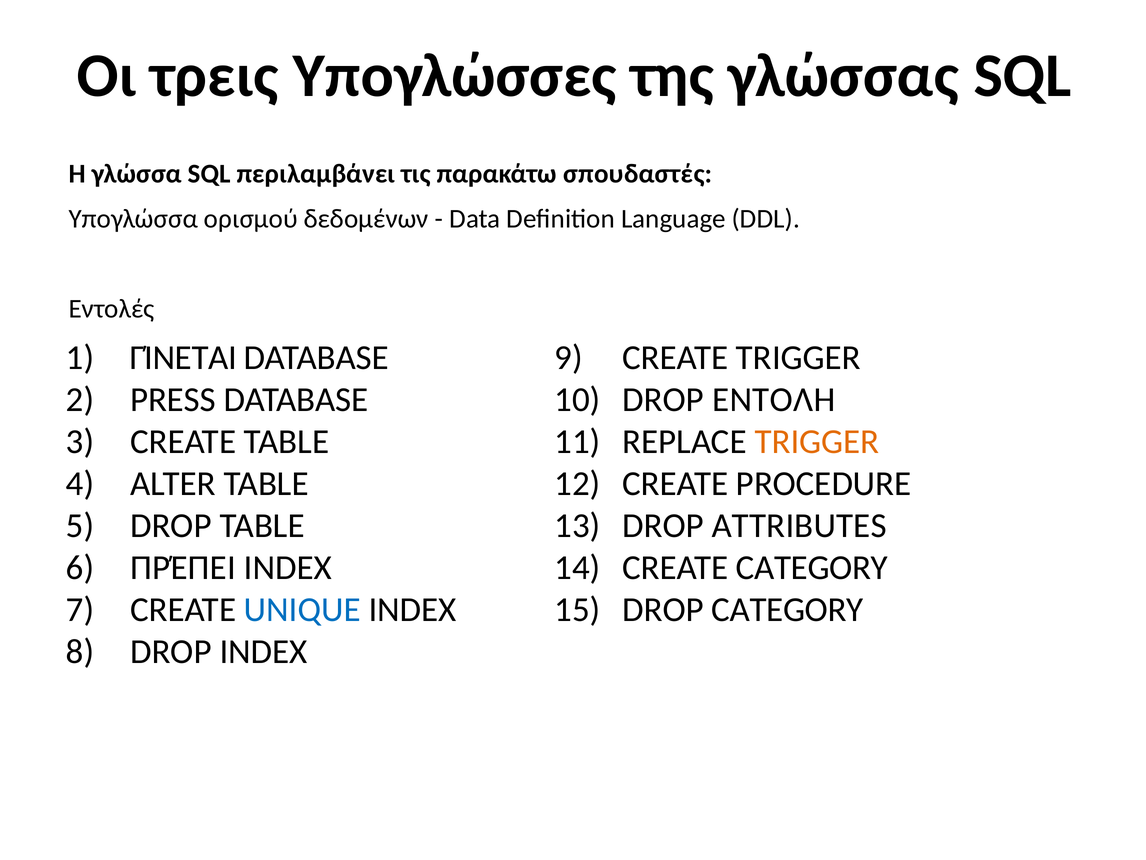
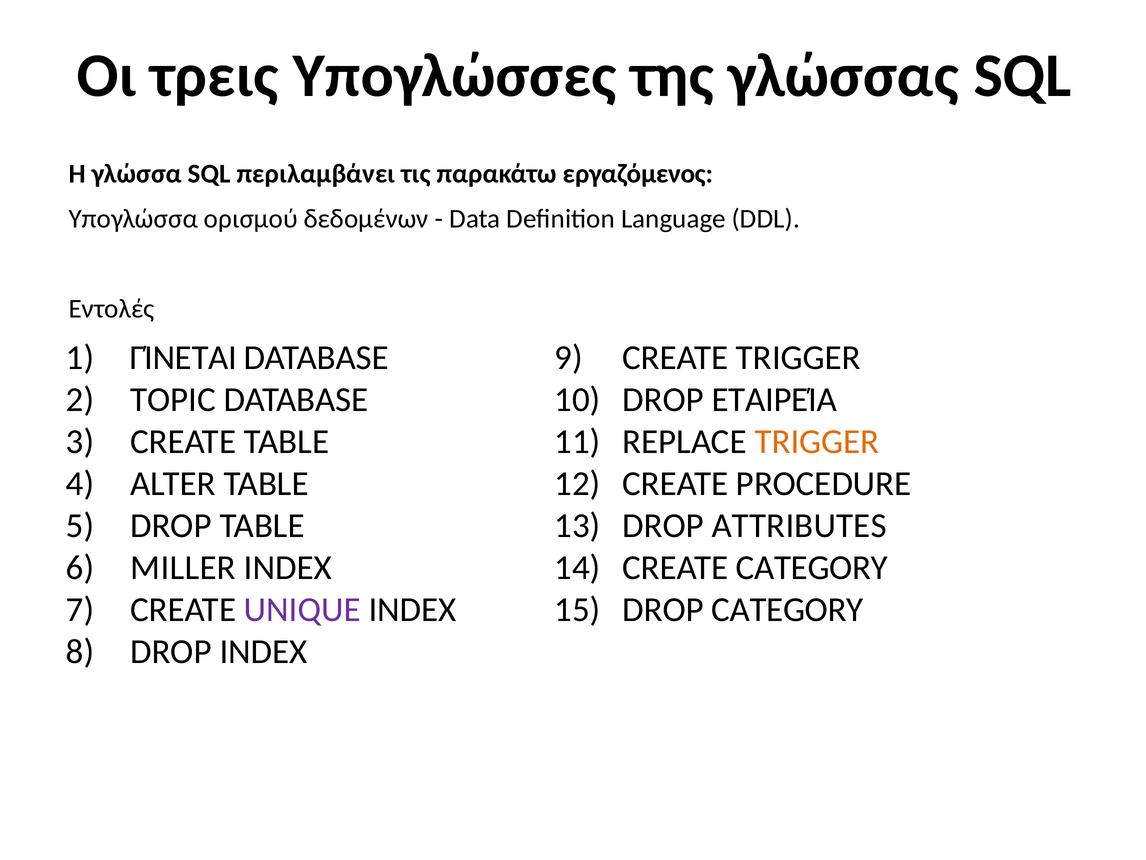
σπουδαστές: σπουδαστές -> εργαζόμενος
PRESS: PRESS -> TOPIC
ΕΝΤΟΛΗ: ΕΝΤΟΛΗ -> ΕΤΑΙΡΕΊΑ
ΠΡΈΠΕΙ: ΠΡΈΠΕΙ -> MILLER
UNIQUE colour: blue -> purple
